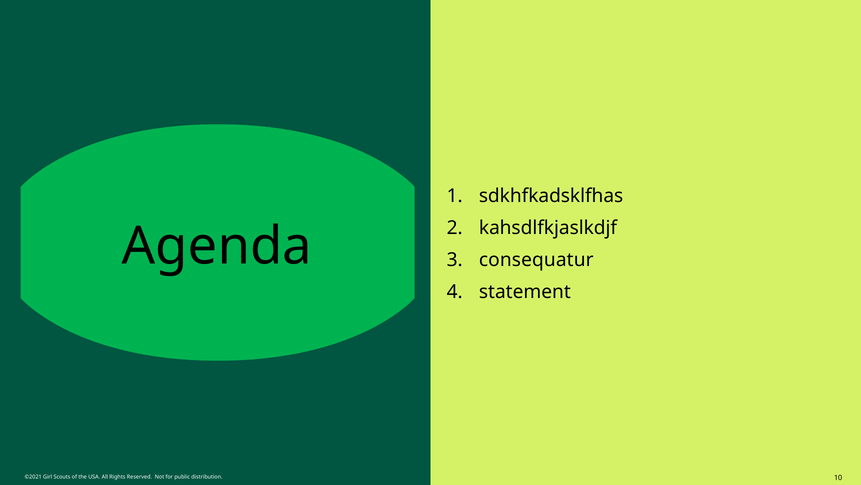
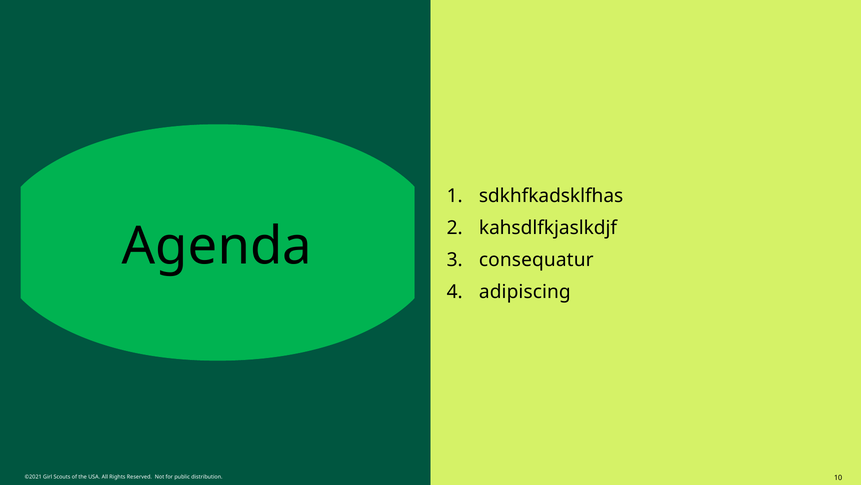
statement: statement -> adipiscing
